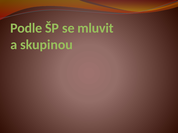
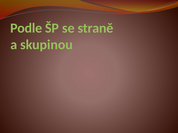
mluvit: mluvit -> straně
